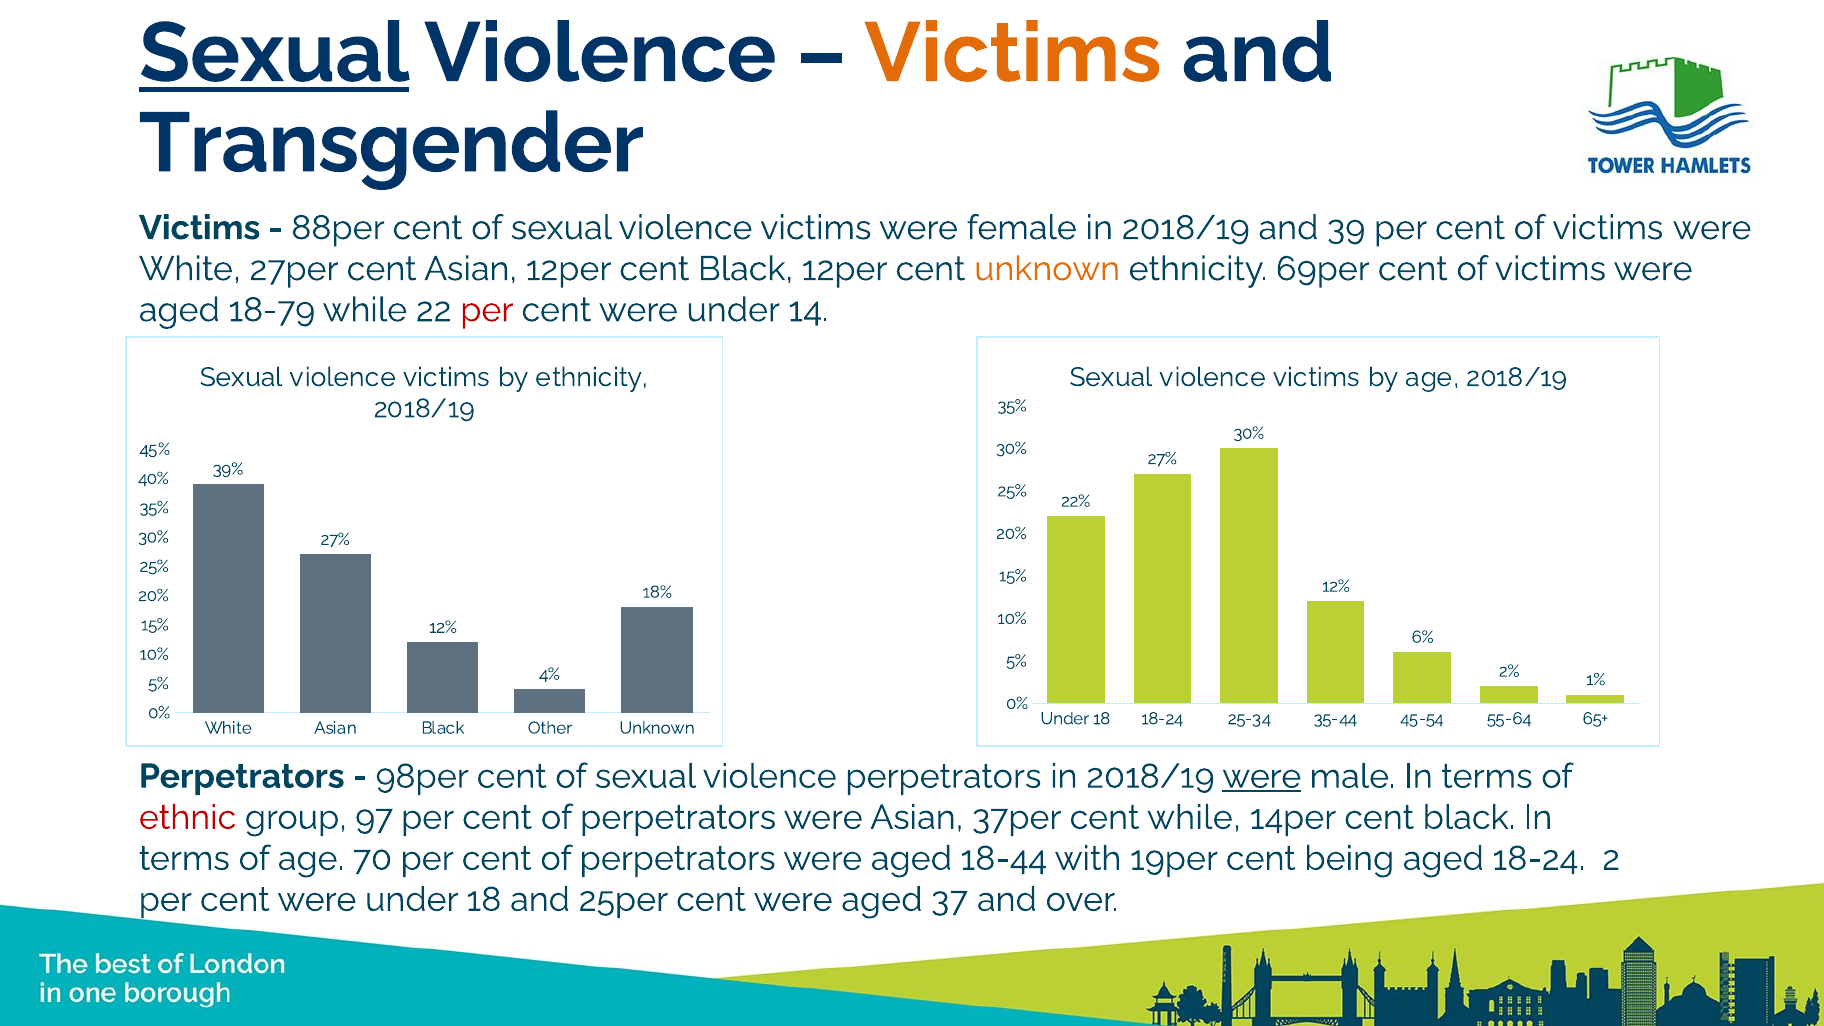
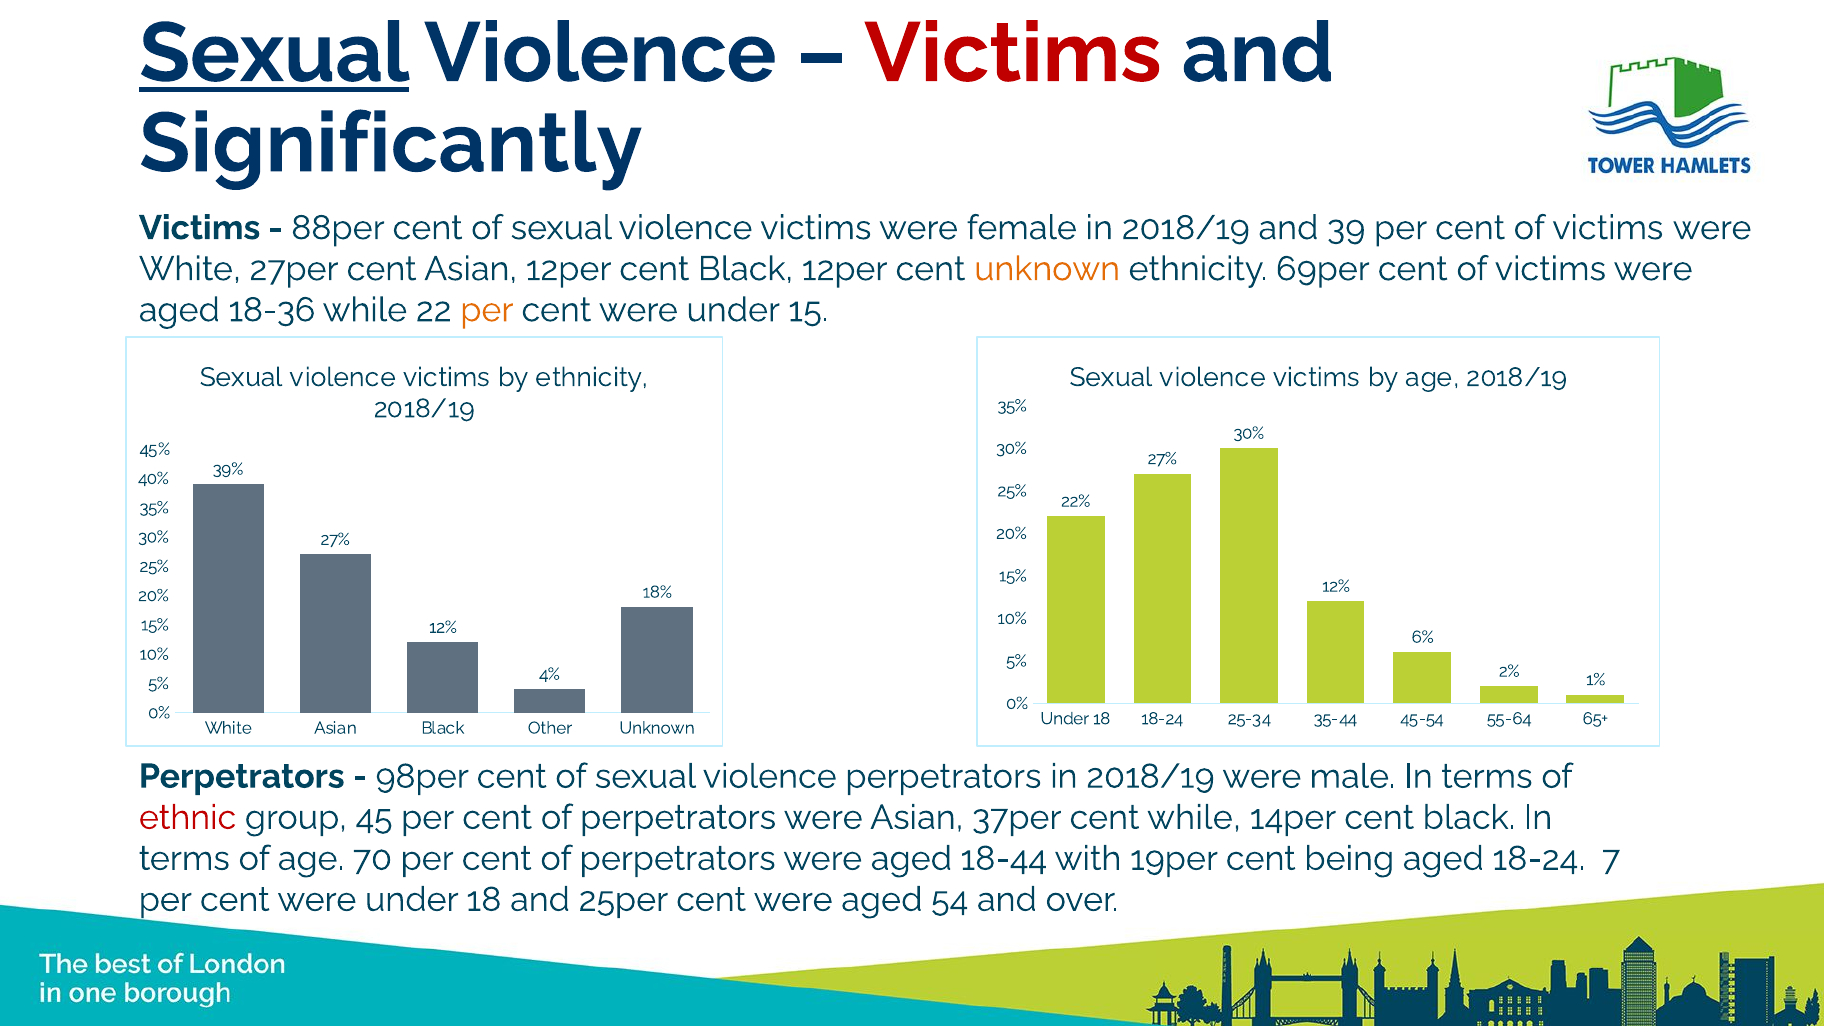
Victims at (1013, 53) colour: orange -> red
Transgender: Transgender -> Significantly
18-79: 18-79 -> 18-36
per at (487, 310) colour: red -> orange
14: 14 -> 15
were at (1262, 776) underline: present -> none
97: 97 -> 45
2: 2 -> 7
37: 37 -> 54
